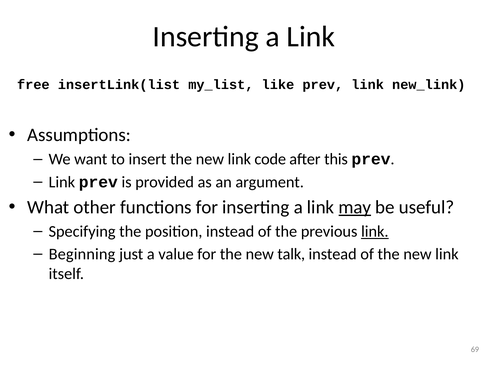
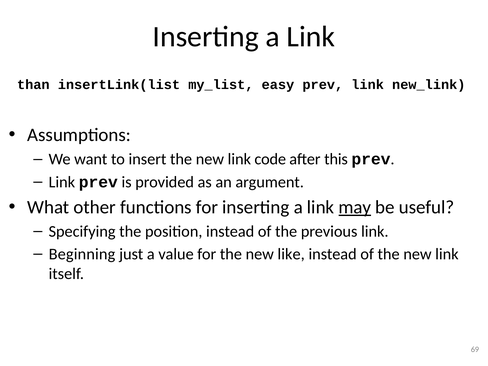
free: free -> than
like: like -> easy
link at (375, 231) underline: present -> none
talk: talk -> like
